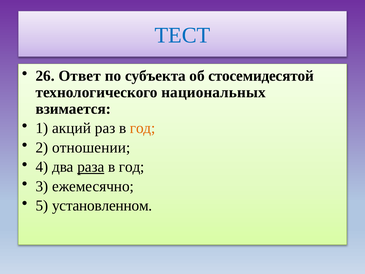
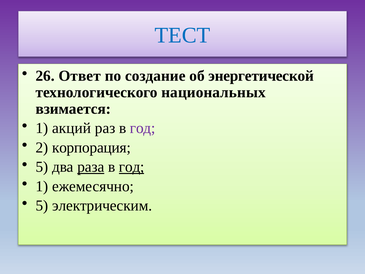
субъекта: субъекта -> создание
стосемидесятой: стосемидесятой -> энергетической
год at (143, 128) colour: orange -> purple
отношении: отношении -> корпорация
4 at (42, 167): 4 -> 5
год at (132, 167) underline: none -> present
3 at (42, 186): 3 -> 1
установленном: установленном -> электрическим
